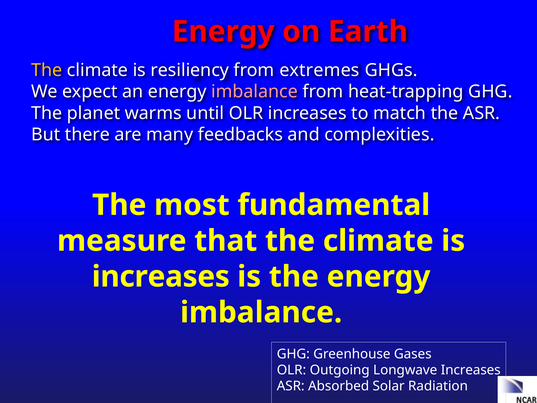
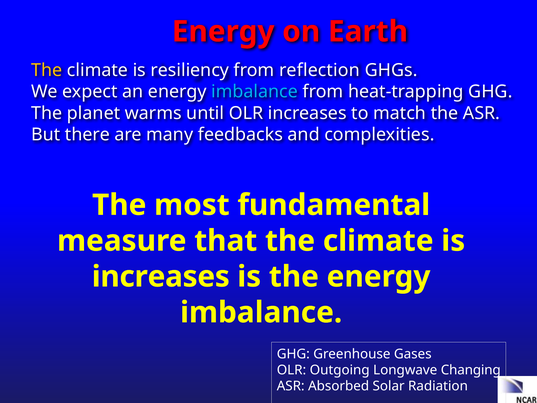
extremes: extremes -> reflection
imbalance at (255, 92) colour: pink -> light blue
Longwave Increases: Increases -> Changing
